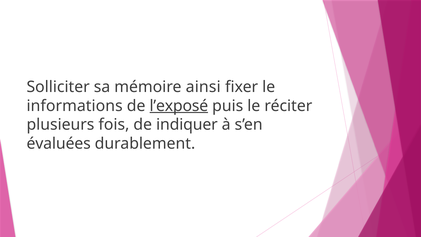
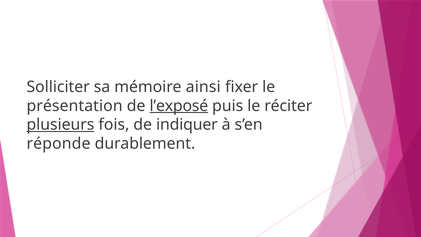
informations: informations -> présentation
plusieurs underline: none -> present
évaluées: évaluées -> réponde
